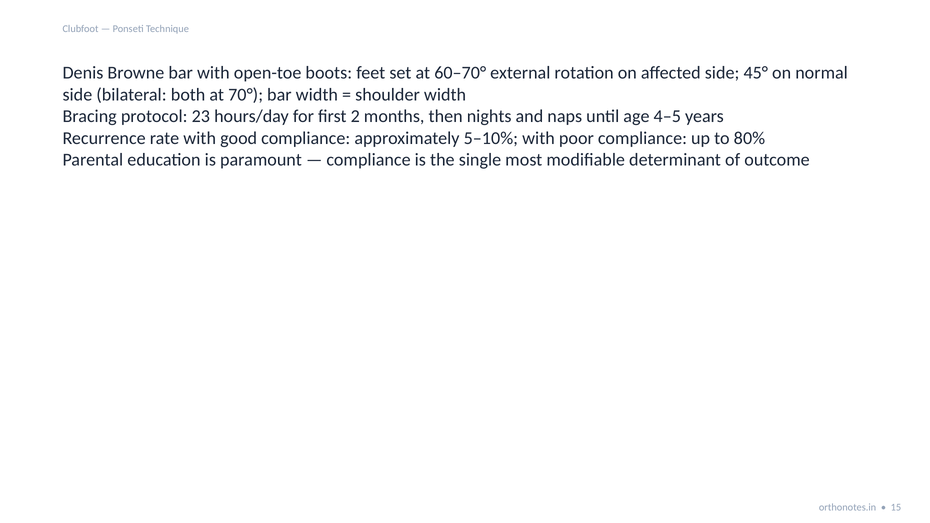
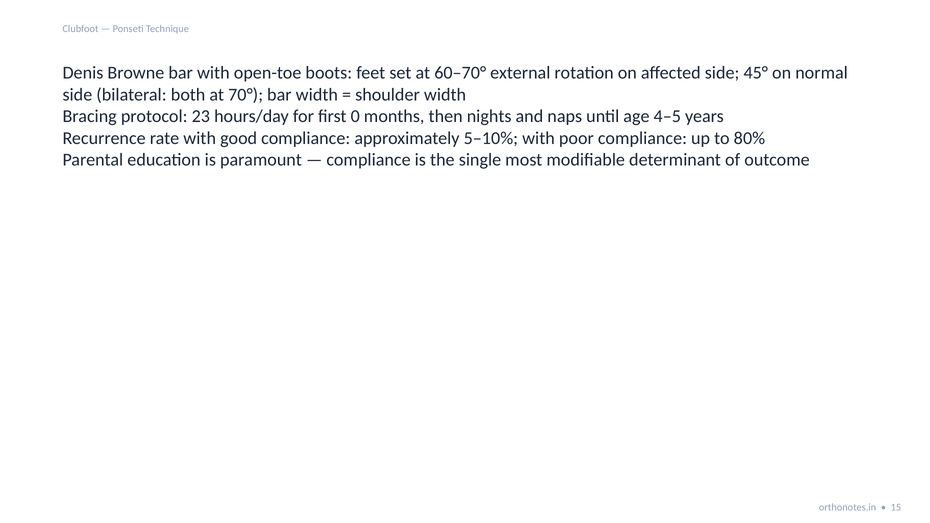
2: 2 -> 0
